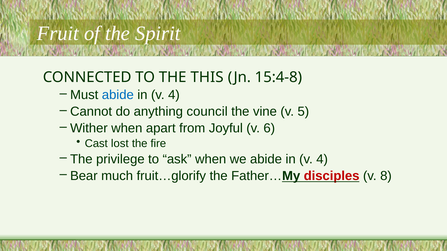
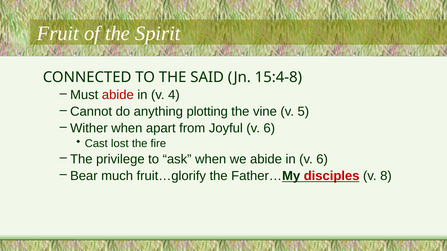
THIS: THIS -> SAID
abide at (118, 95) colour: blue -> red
council: council -> plotting
4 at (322, 160): 4 -> 6
